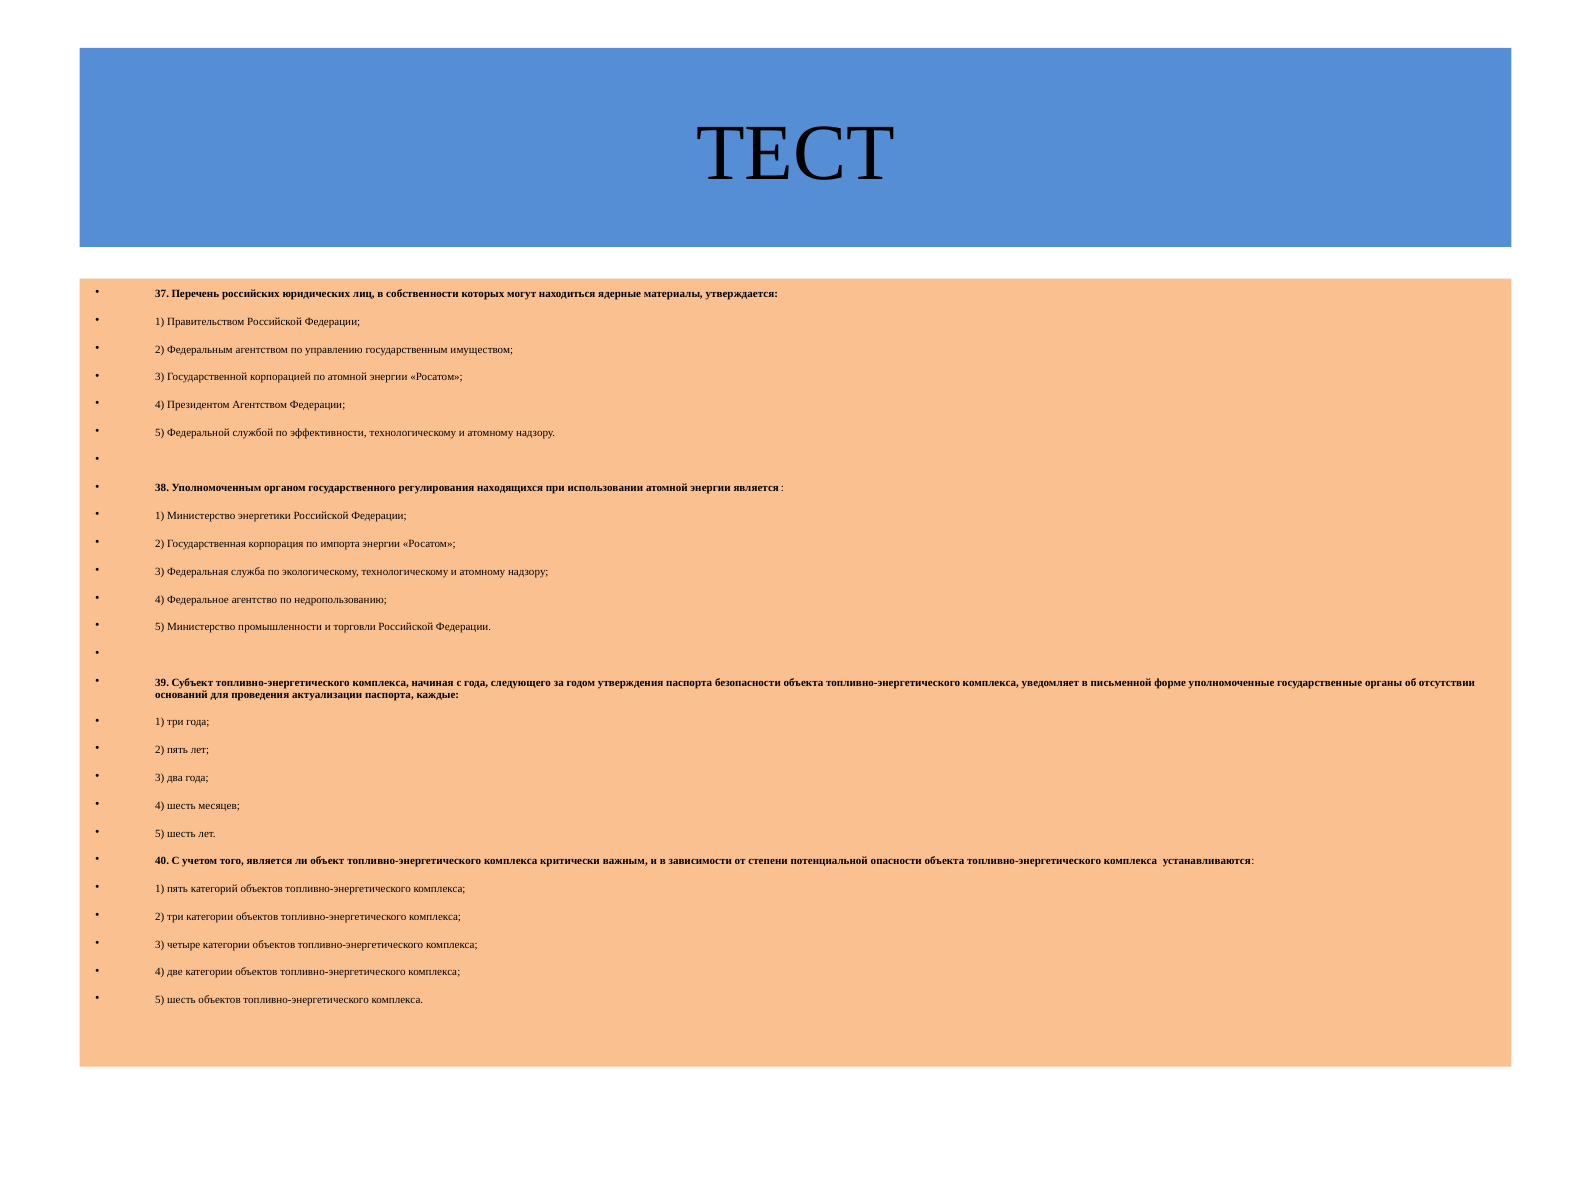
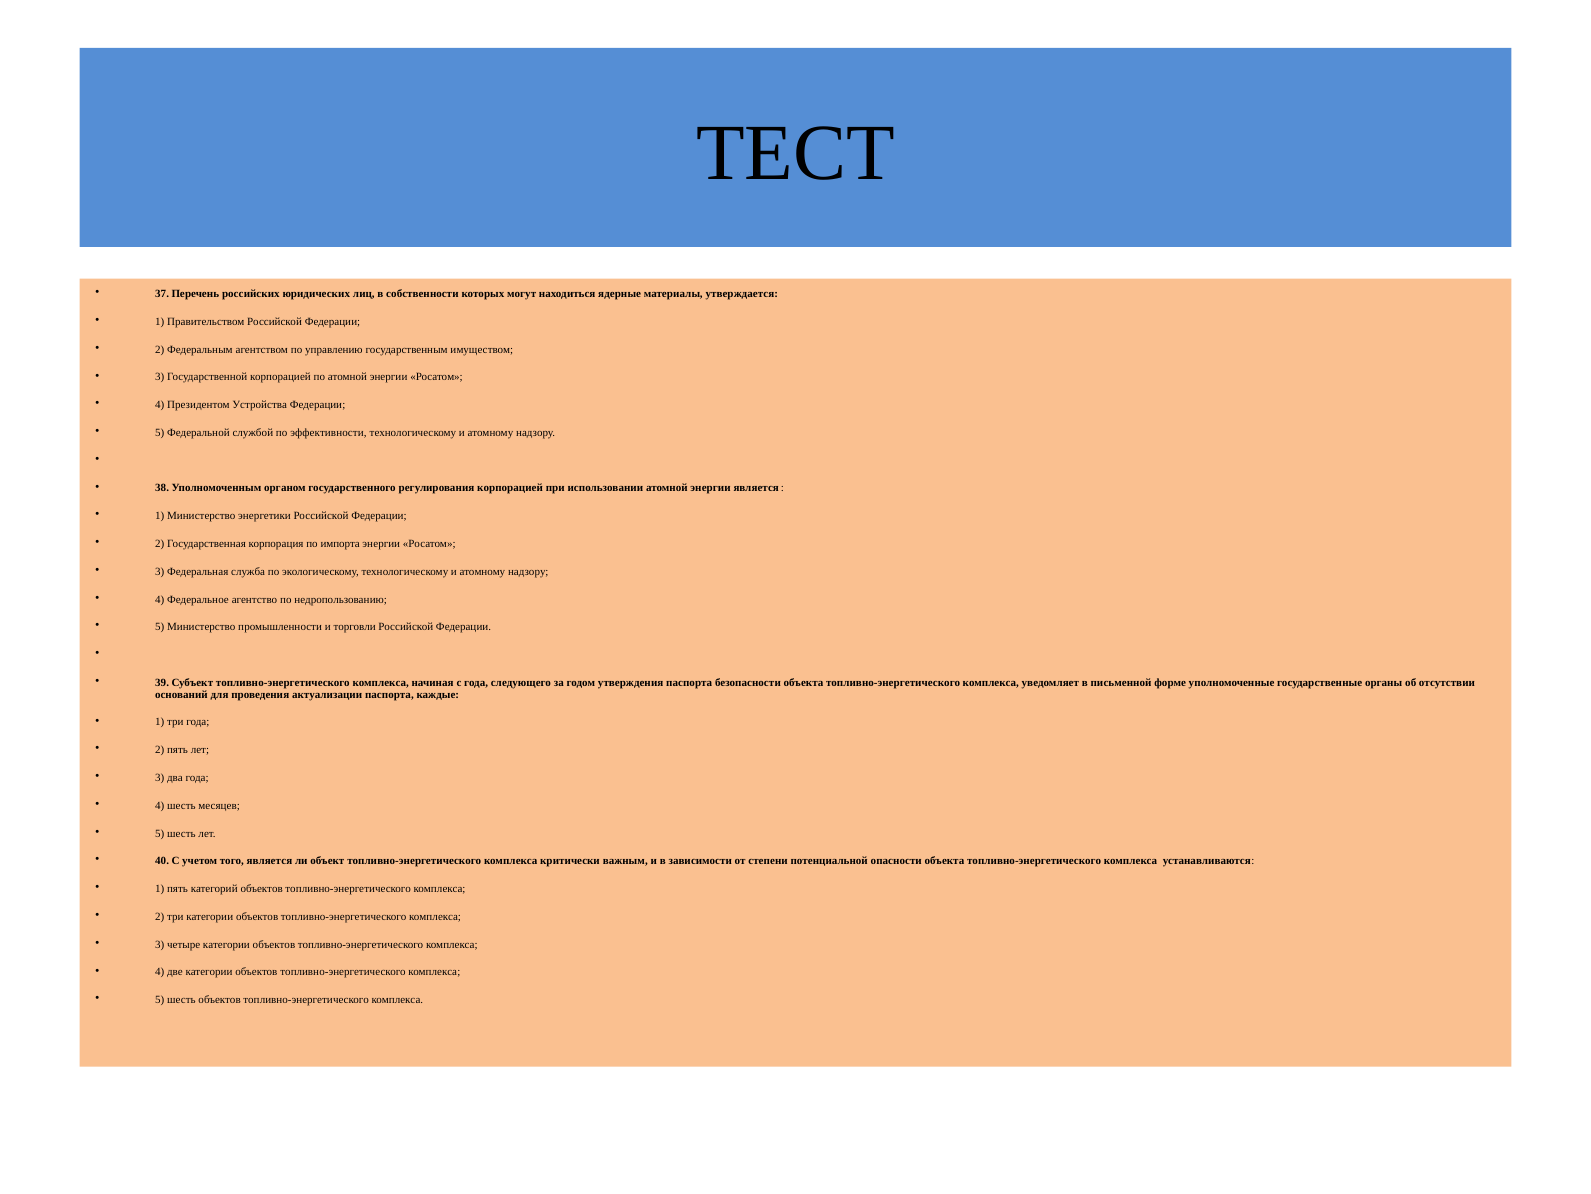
Президентом Агентством: Агентством -> Устройства
регулирования находящихся: находящихся -> корпорацией
